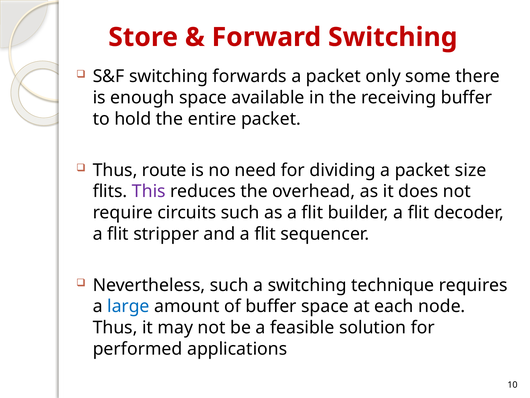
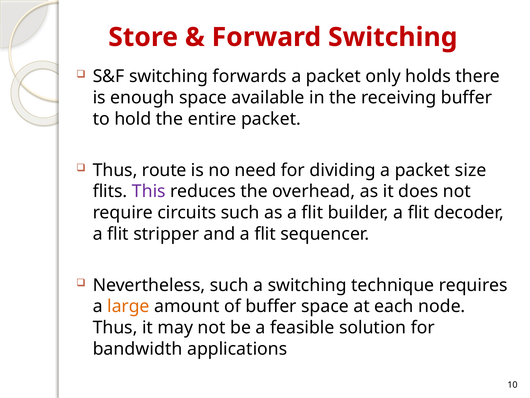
some: some -> holds
large colour: blue -> orange
performed: performed -> bandwidth
